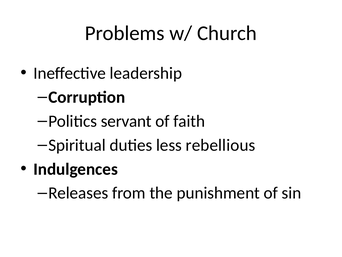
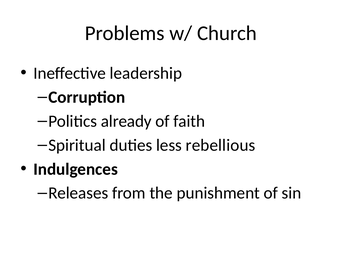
servant: servant -> already
